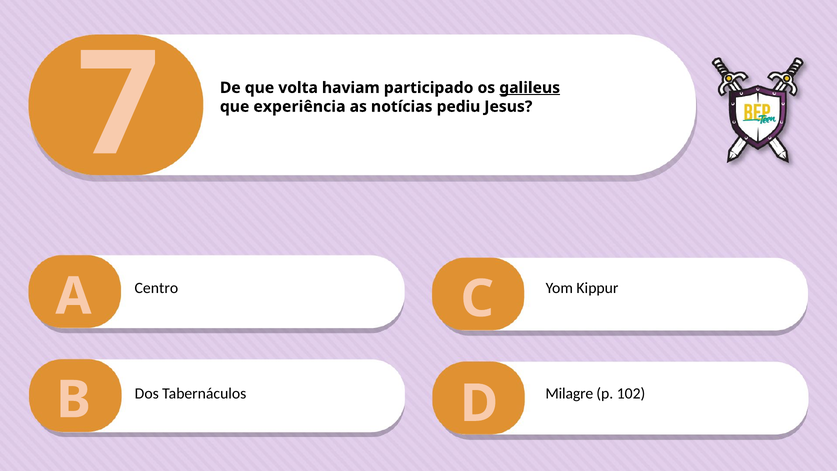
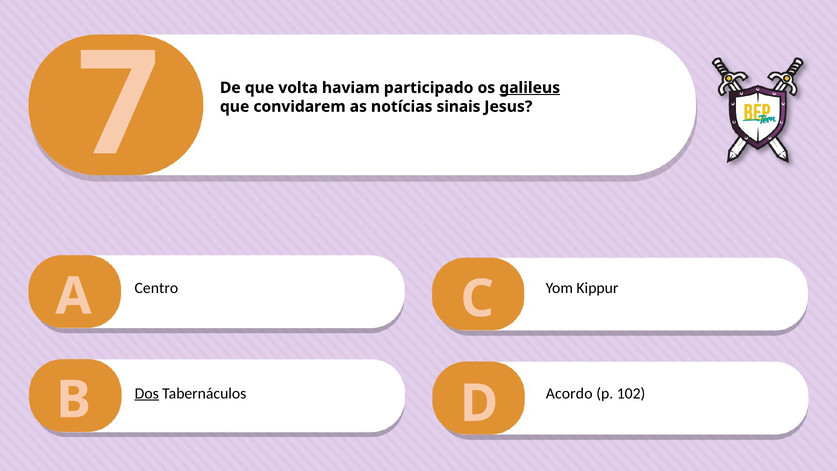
experiência: experiência -> convidarem
pediu: pediu -> sinais
Dos underline: none -> present
Milagre: Milagre -> Acordo
